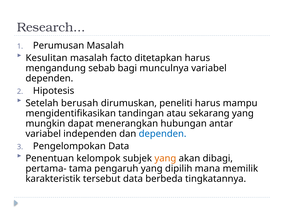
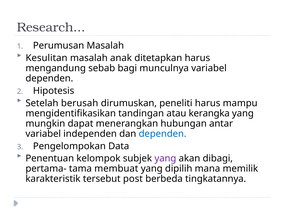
facto: facto -> anak
sekarang: sekarang -> kerangka
yang at (165, 158) colour: orange -> purple
pengaruh: pengaruh -> membuat
tersebut data: data -> post
